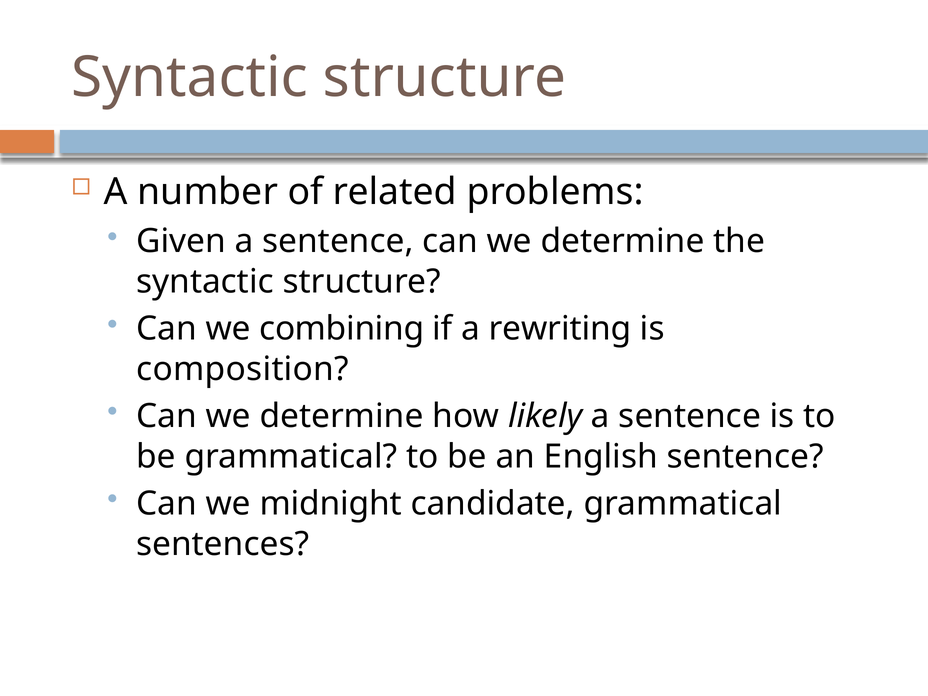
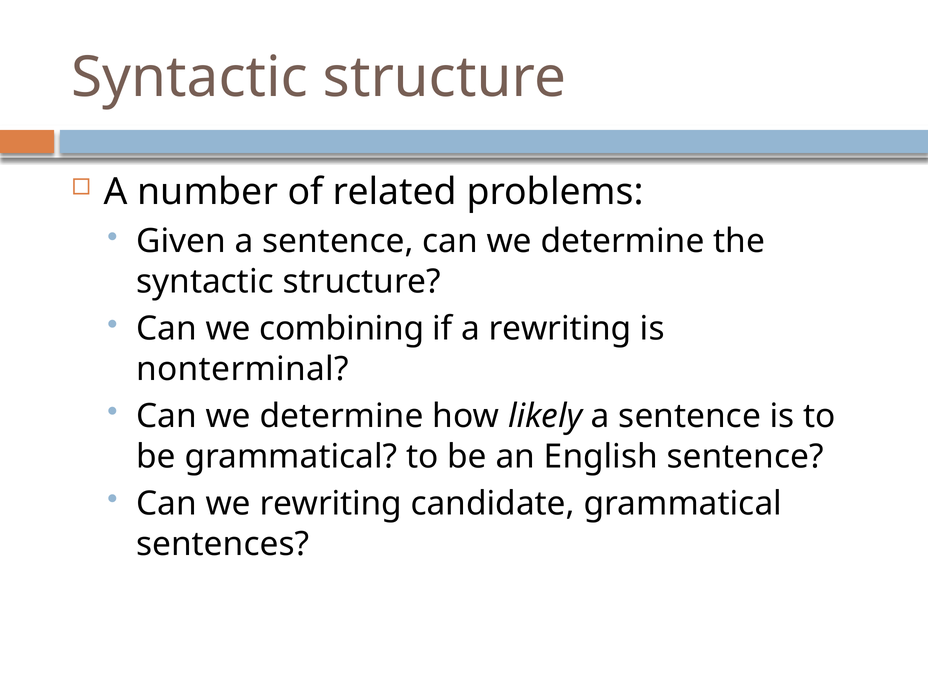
composition: composition -> nonterminal
we midnight: midnight -> rewriting
